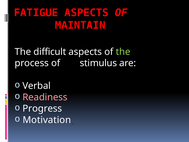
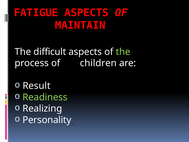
stimulus: stimulus -> children
Verbal: Verbal -> Result
Readiness colour: pink -> light green
Progress: Progress -> Realizing
Motivation: Motivation -> Personality
